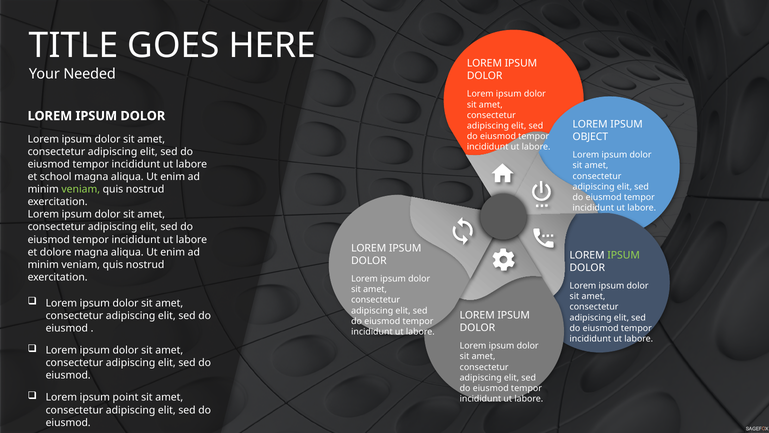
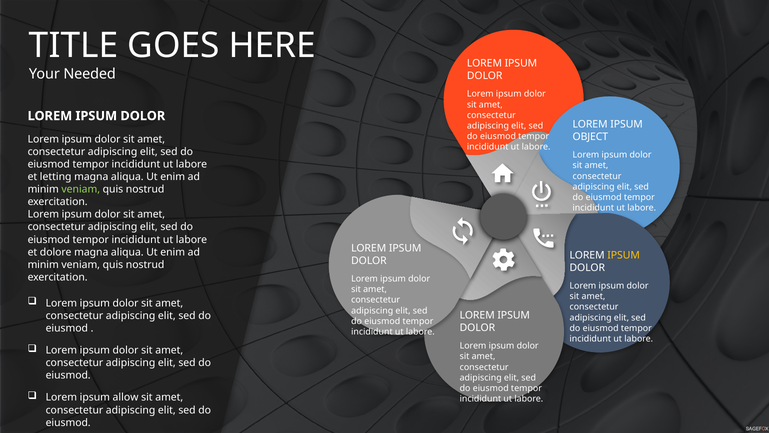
school: school -> letting
IPSUM at (624, 255) colour: light green -> yellow
point: point -> allow
